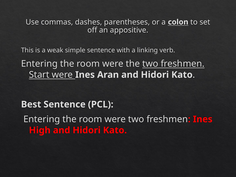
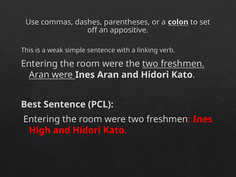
Start at (39, 75): Start -> Aran
